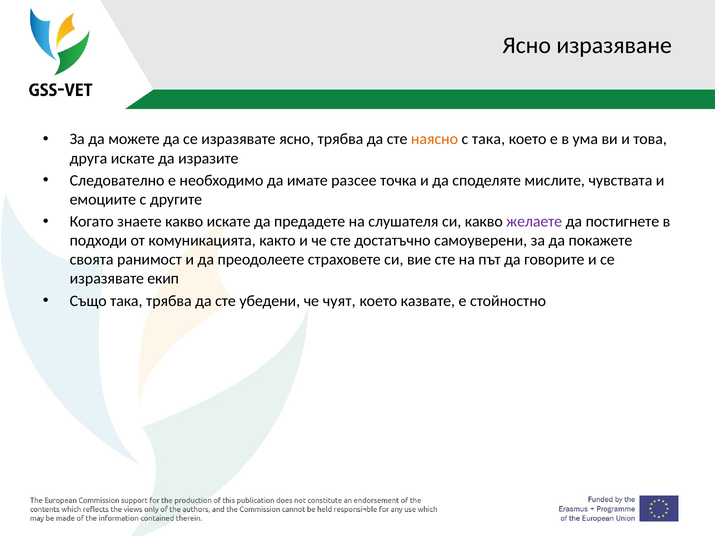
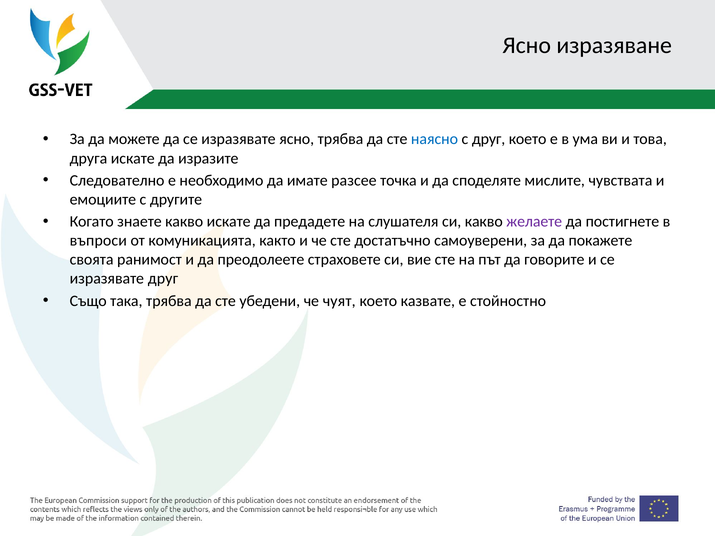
наясно colour: orange -> blue
с така: така -> друг
подходи: подходи -> въпроси
изразявате екип: екип -> друг
